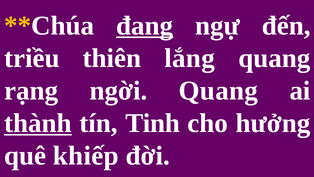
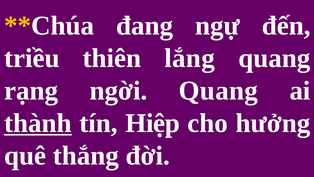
đang underline: present -> none
Tinh: Tinh -> Hiệp
khiếp: khiếp -> thắng
